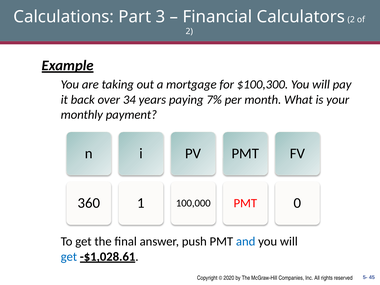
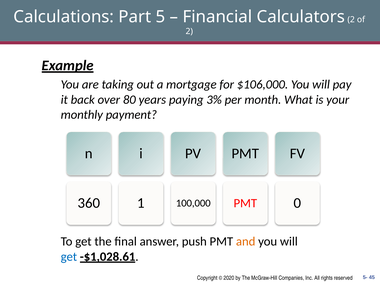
3: 3 -> 5
$100,300: $100,300 -> $106,000
34: 34 -> 80
7%: 7% -> 3%
and colour: blue -> orange
